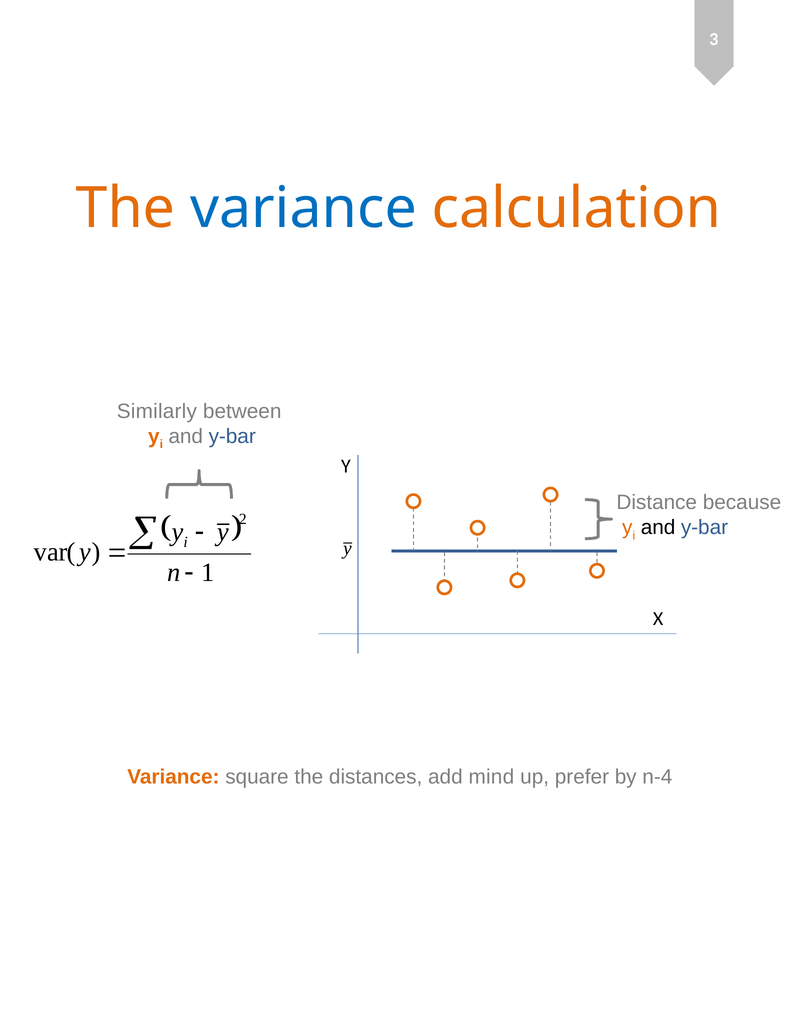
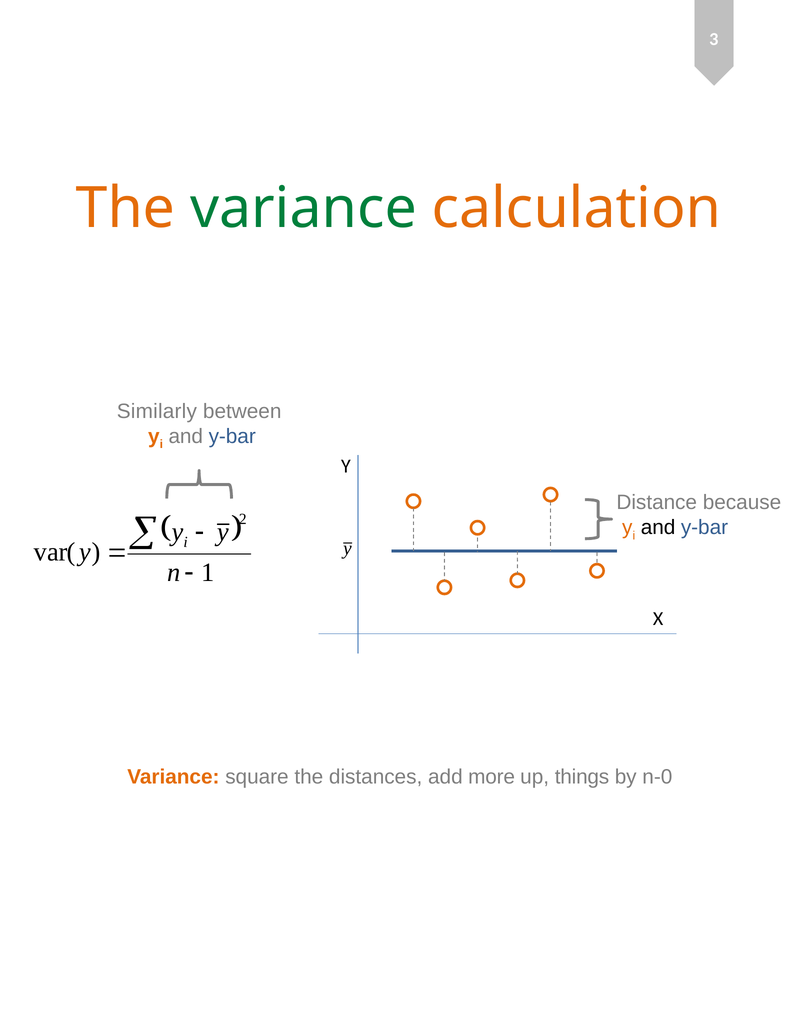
variance at (303, 208) colour: blue -> green
mind: mind -> more
prefer: prefer -> things
n-4: n-4 -> n-0
